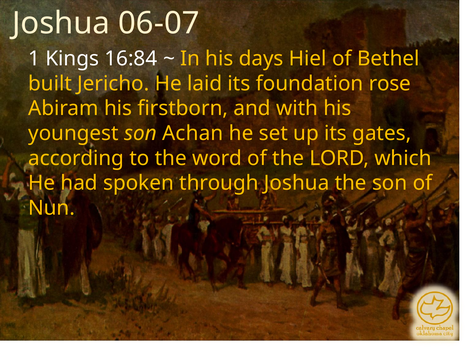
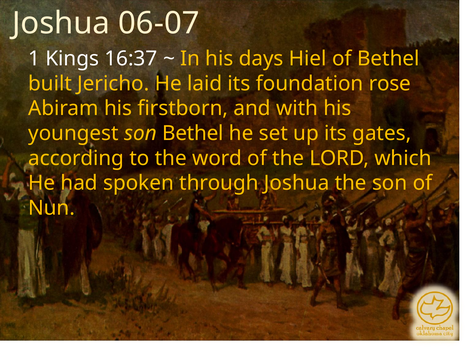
16:84: 16:84 -> 16:37
son Achan: Achan -> Bethel
